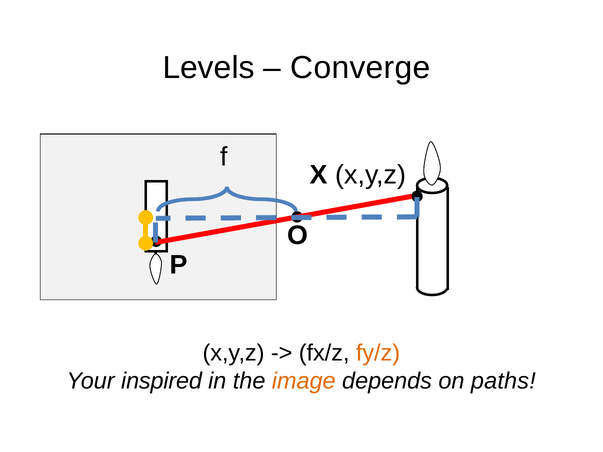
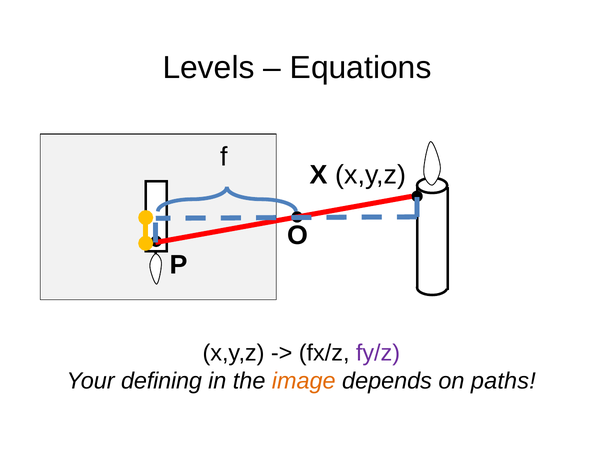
Converge: Converge -> Equations
fy/z colour: orange -> purple
inspired: inspired -> defining
